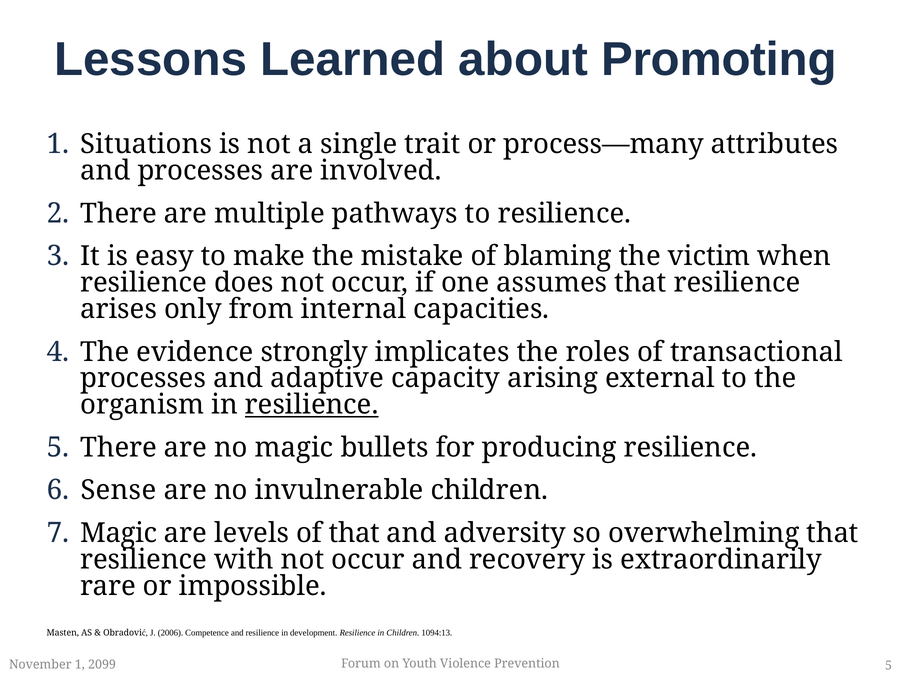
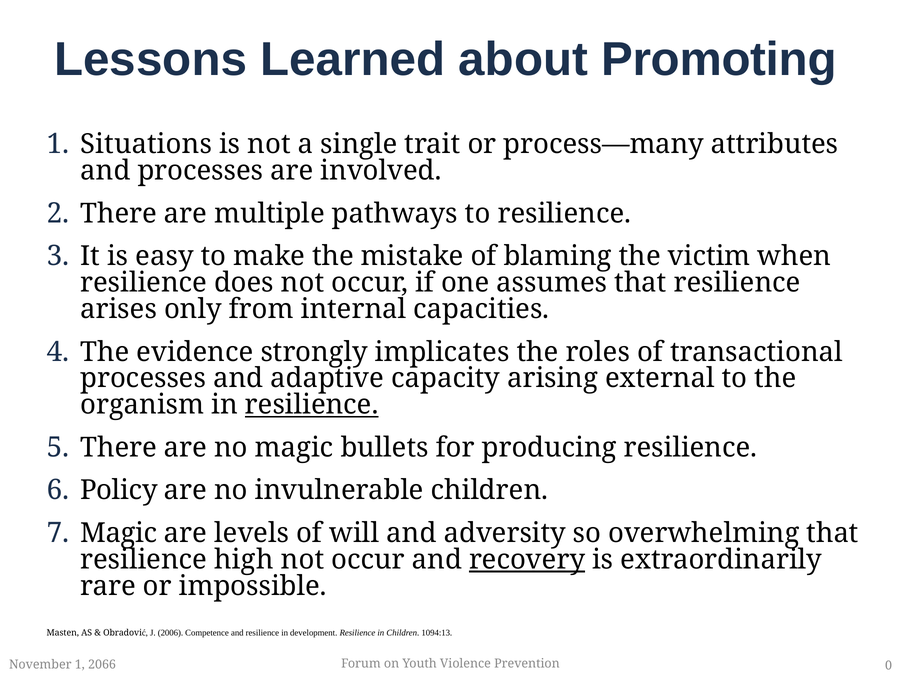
Sense: Sense -> Policy
of that: that -> will
with: with -> high
recovery underline: none -> present
Prevention 5: 5 -> 0
2099: 2099 -> 2066
